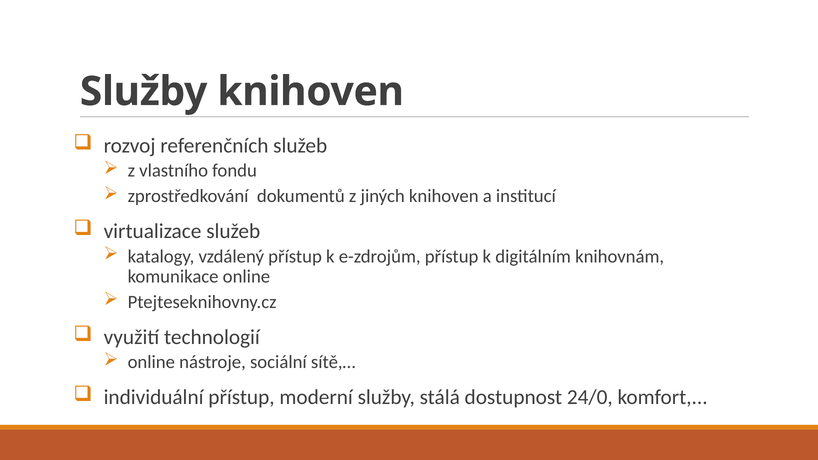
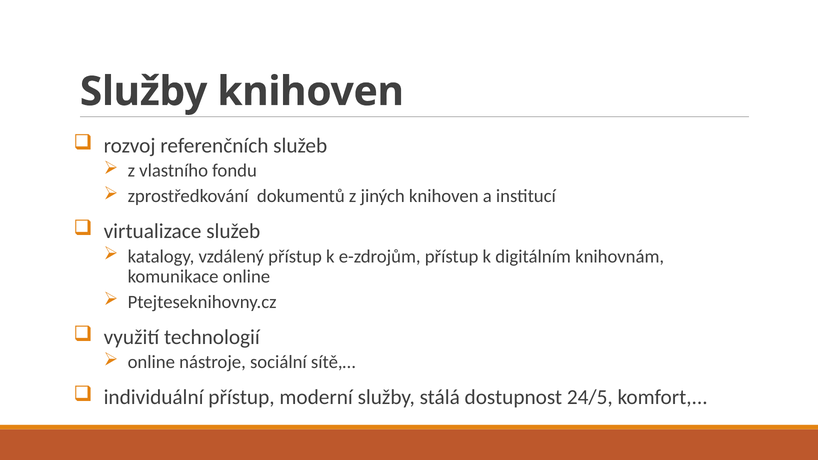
24/0: 24/0 -> 24/5
